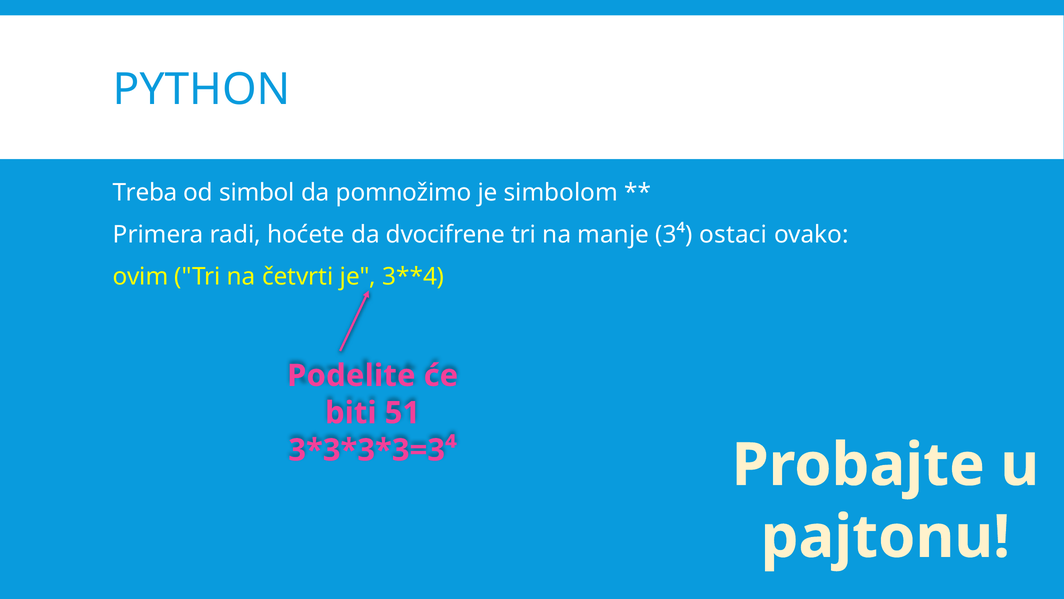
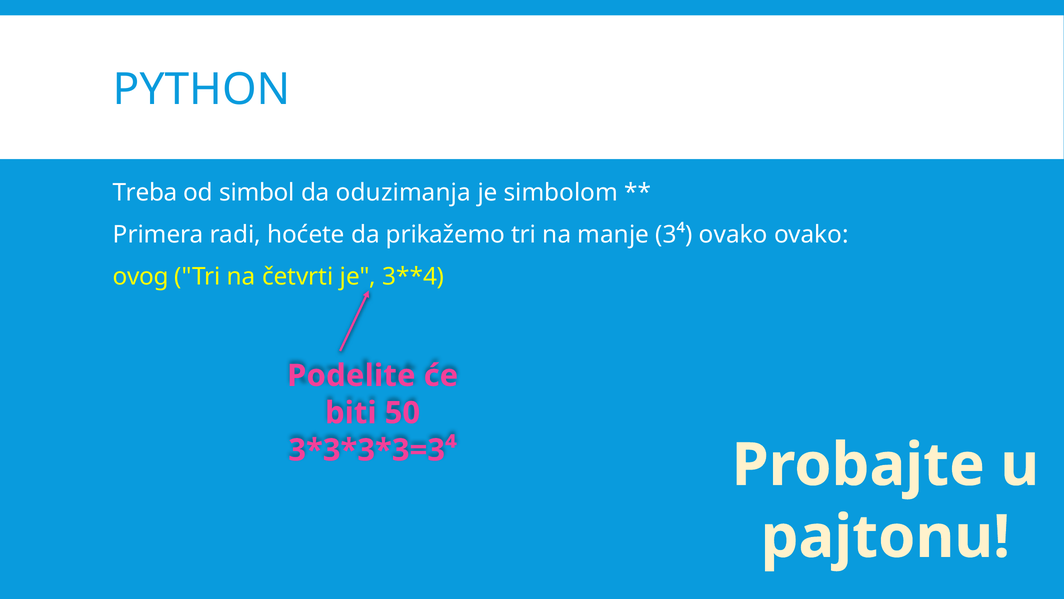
pomnožimo: pomnožimo -> oduzimanja
dvocifrene: dvocifrene -> prikažemo
3⁴ ostaci: ostaci -> ovako
ovim: ovim -> ovog
51: 51 -> 50
